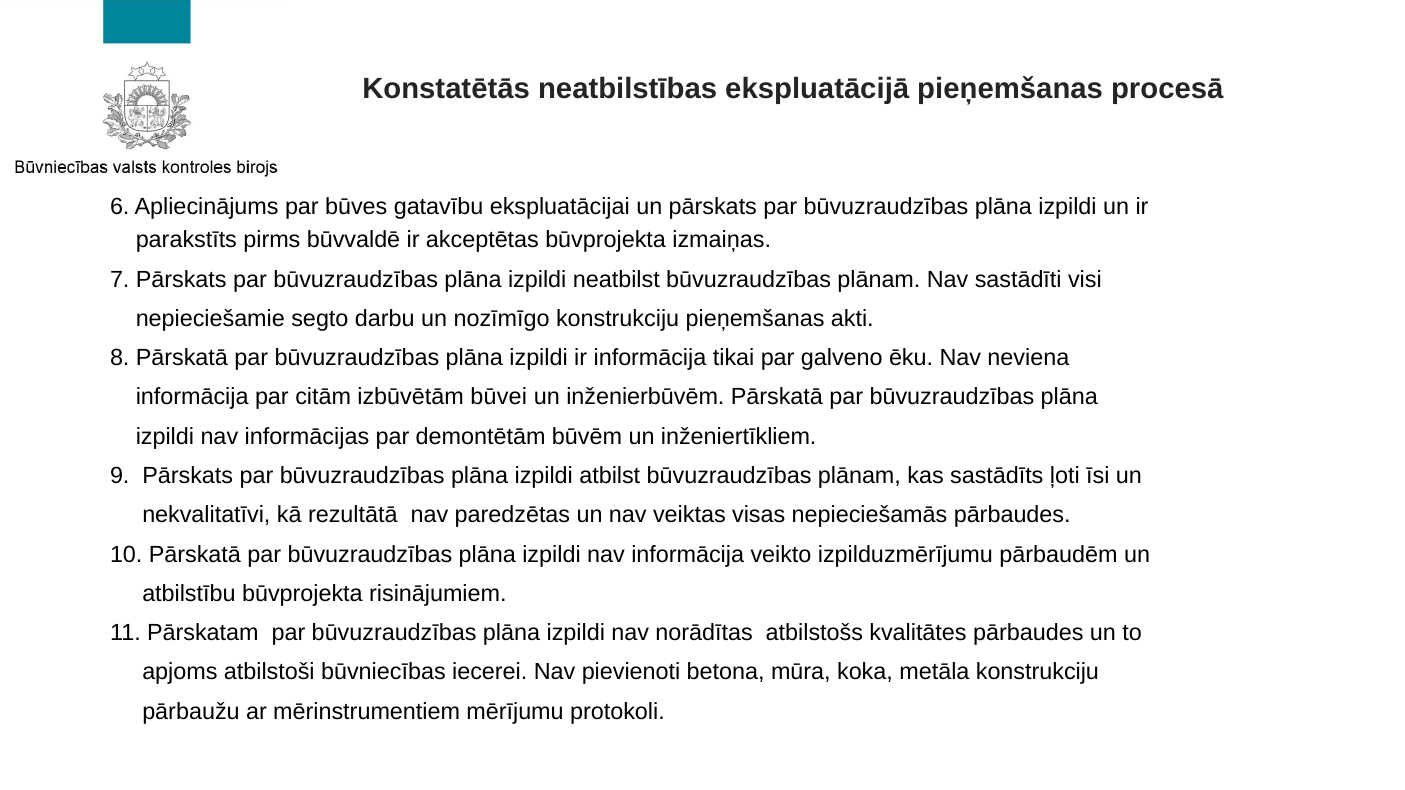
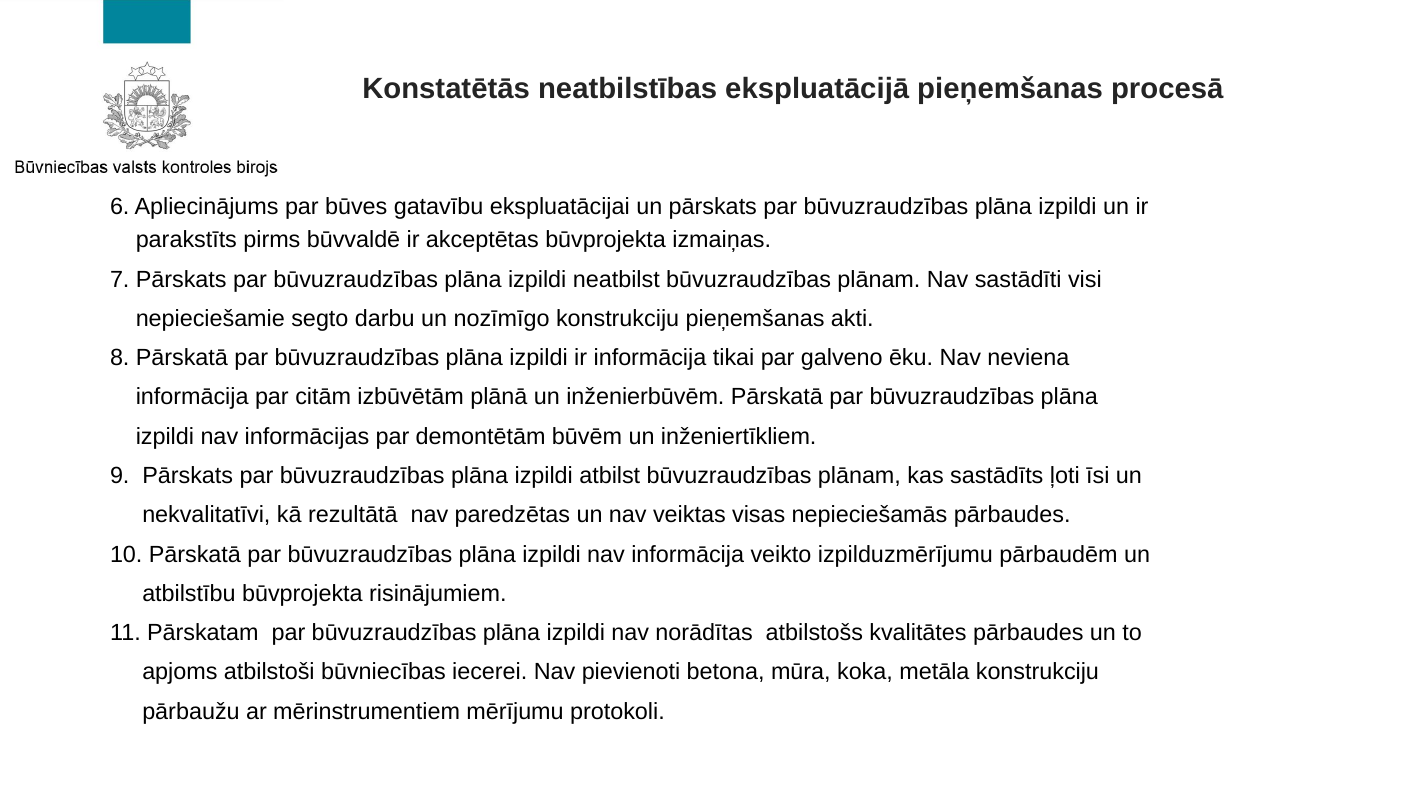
būvei: būvei -> plānā
